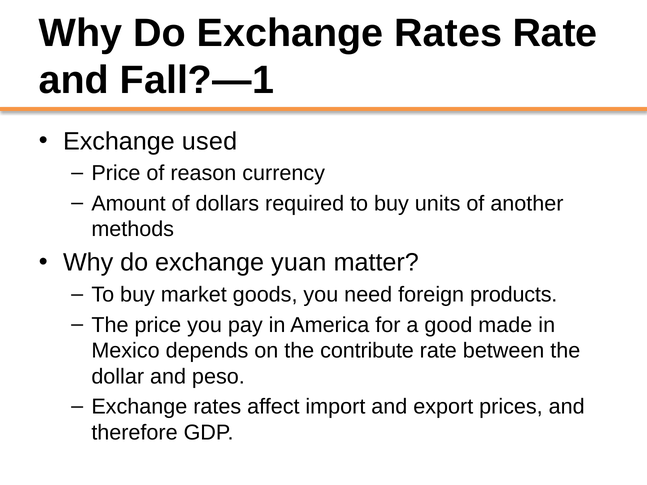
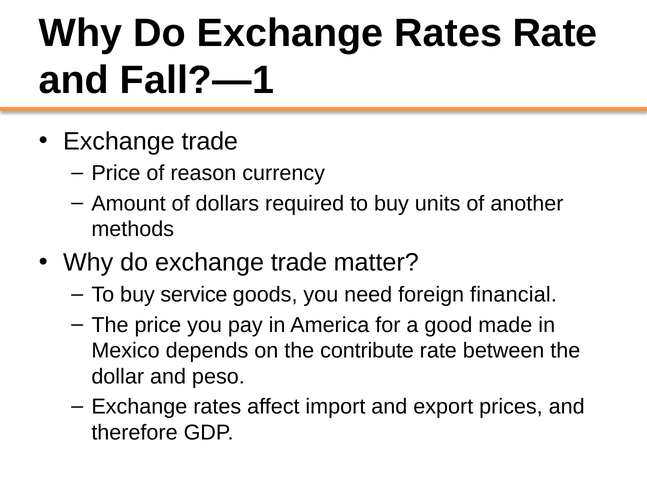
used at (209, 141): used -> trade
do exchange yuan: yuan -> trade
market: market -> service
products: products -> financial
